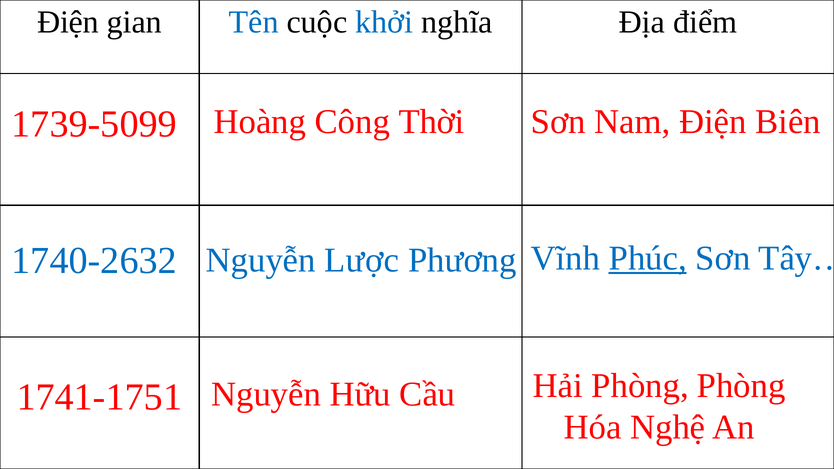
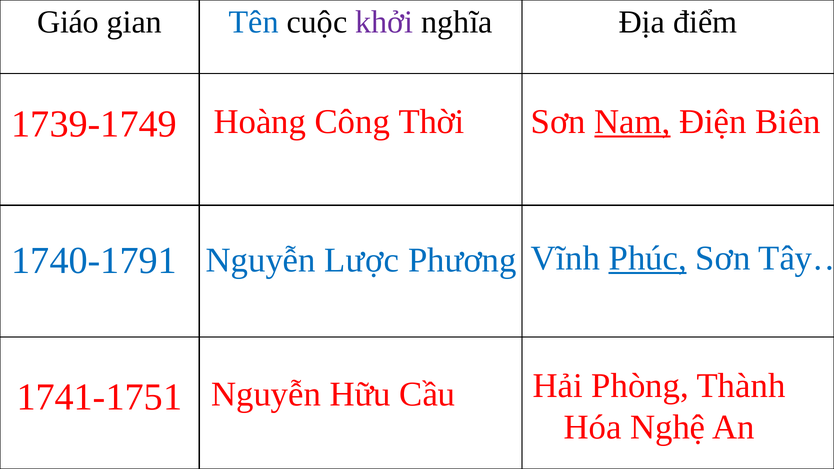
Điện at (68, 22): Điện -> Giáo
khởi colour: blue -> purple
1739-5099: 1739-5099 -> 1739-1749
Nam underline: none -> present
1740-2632: 1740-2632 -> 1740-1791
Phòng Phòng: Phòng -> Thành
